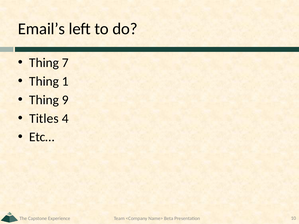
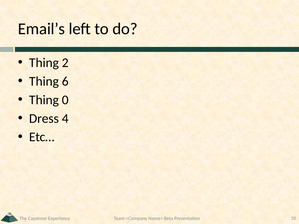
7: 7 -> 2
1: 1 -> 6
9: 9 -> 0
Titles: Titles -> Dress
